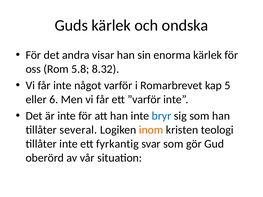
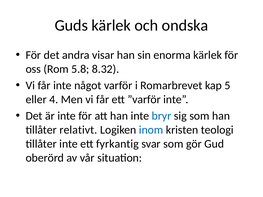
6: 6 -> 4
several: several -> relativt
inom colour: orange -> blue
